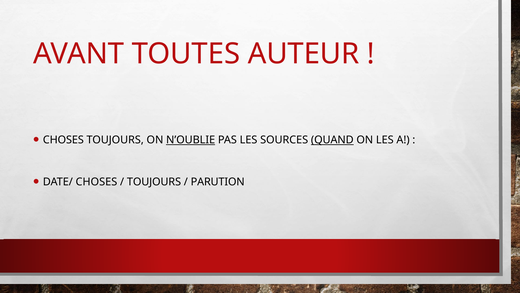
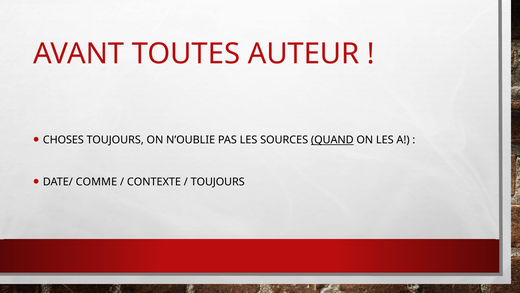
N’OUBLIE underline: present -> none
DATE/ CHOSES: CHOSES -> COMME
TOUJOURS at (154, 182): TOUJOURS -> CONTEXTE
PARUTION at (218, 182): PARUTION -> TOUJOURS
